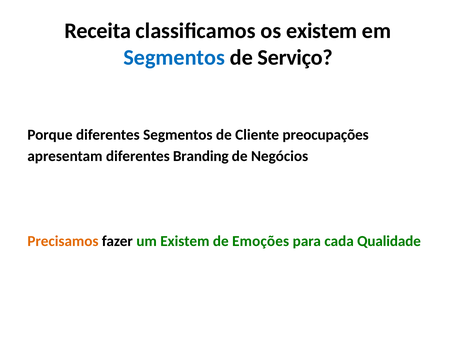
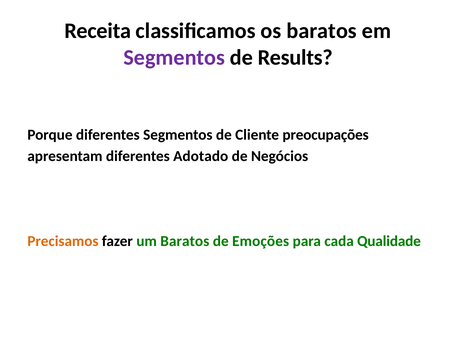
os existem: existem -> baratos
Segmentos at (174, 57) colour: blue -> purple
Serviço: Serviço -> Results
Branding: Branding -> Adotado
um Existem: Existem -> Baratos
